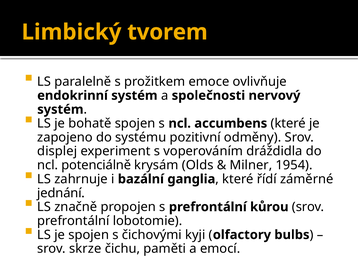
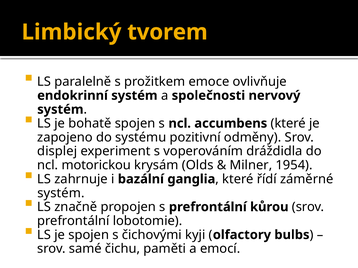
potenciálně: potenciálně -> motorickou
jednání at (61, 193): jednání -> systém
skrze: skrze -> samé
